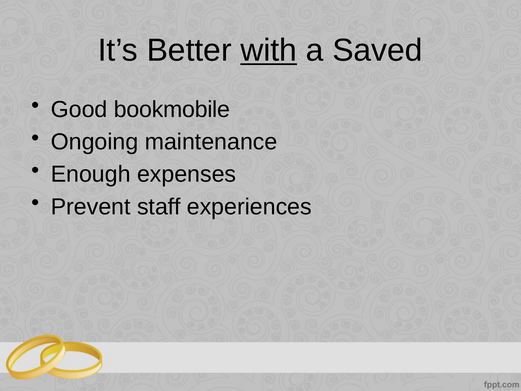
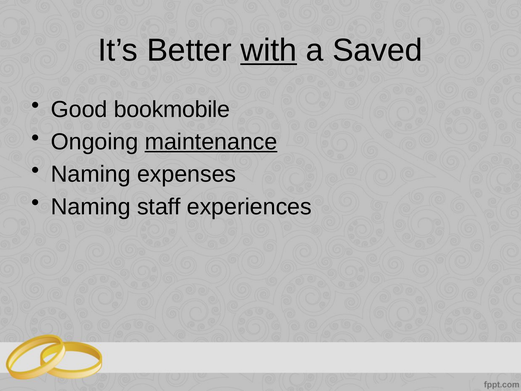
maintenance underline: none -> present
Enough at (91, 174): Enough -> Naming
Prevent at (91, 207): Prevent -> Naming
